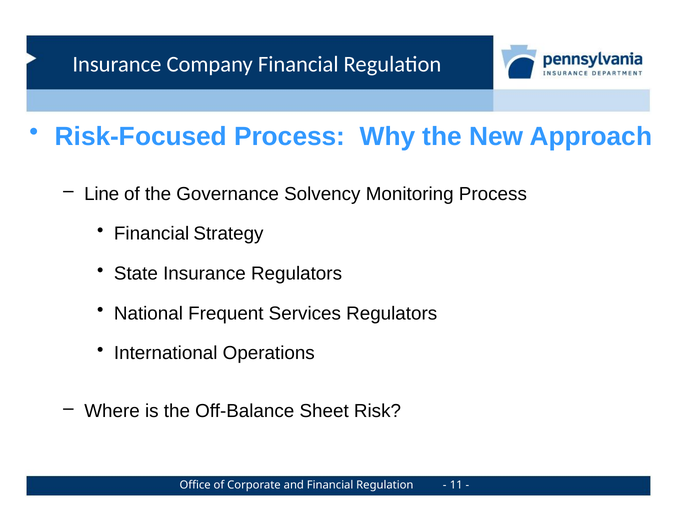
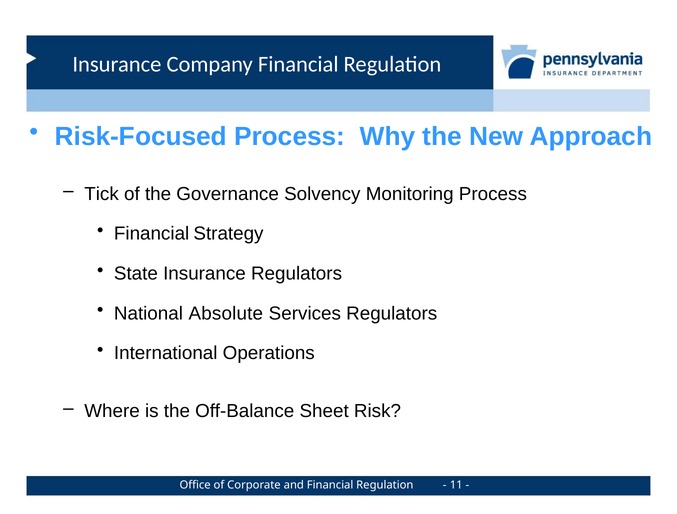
Line: Line -> Tick
Frequent: Frequent -> Absolute
